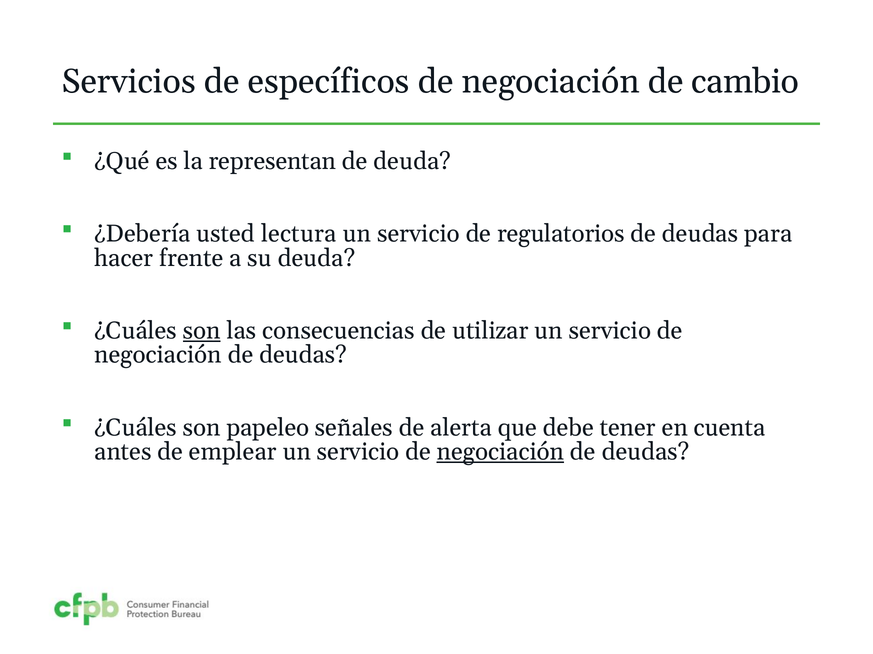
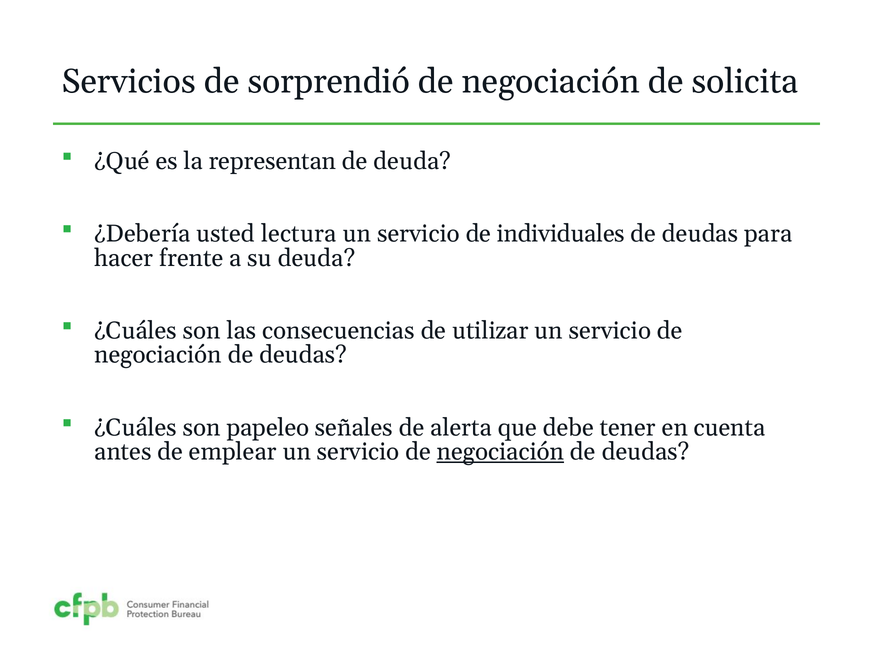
específicos: específicos -> sorprendió
cambio: cambio -> solicita
regulatorios: regulatorios -> individuales
son at (202, 331) underline: present -> none
